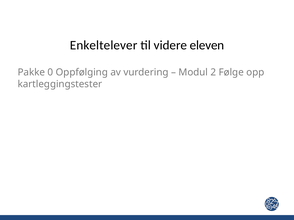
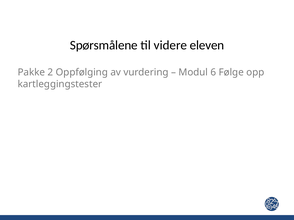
Enkeltelever: Enkeltelever -> Spørsmålene
0: 0 -> 2
2: 2 -> 6
